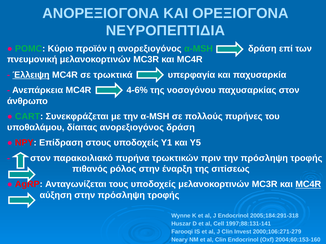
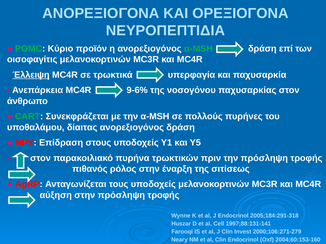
πνευμονική: πνευμονική -> οισοφαγίτις
4-6%: 4-6% -> 9-6%
MC4R at (308, 185) underline: present -> none
